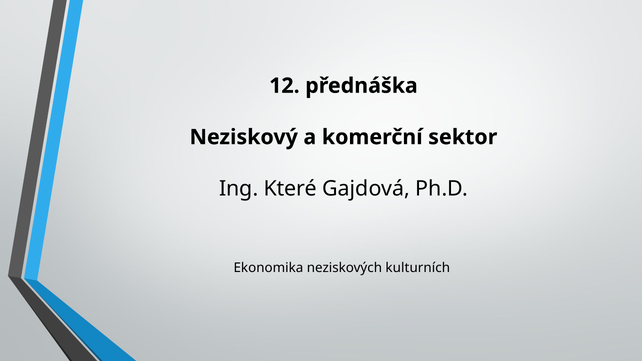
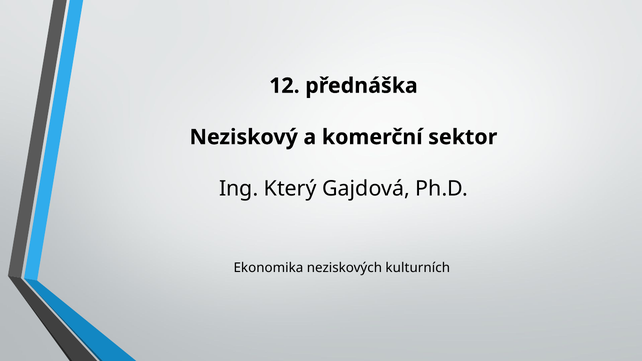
Které: Které -> Který
